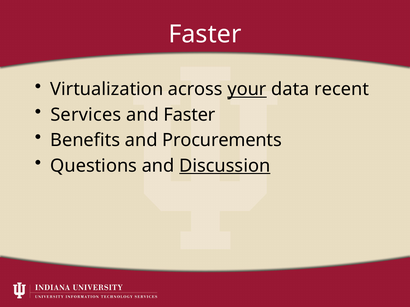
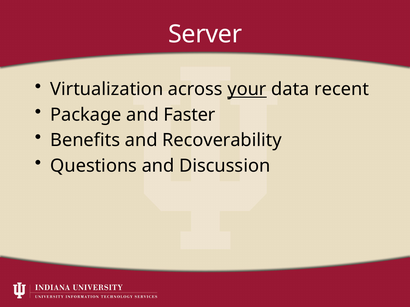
Faster at (205, 34): Faster -> Server
Services: Services -> Package
Procurements: Procurements -> Recoverability
Discussion underline: present -> none
